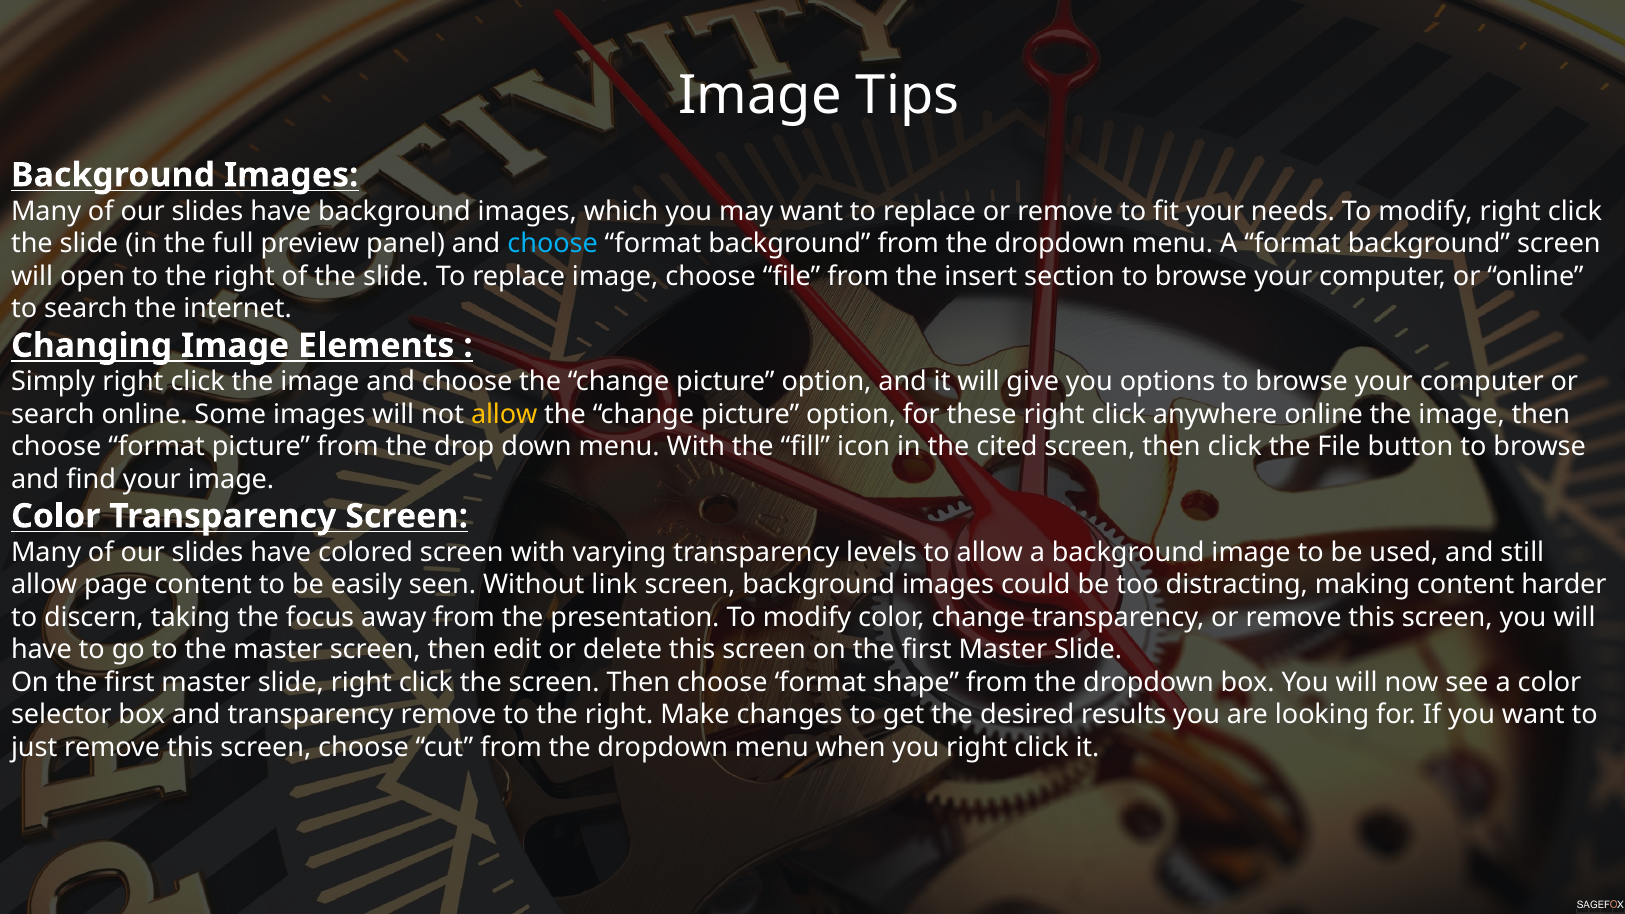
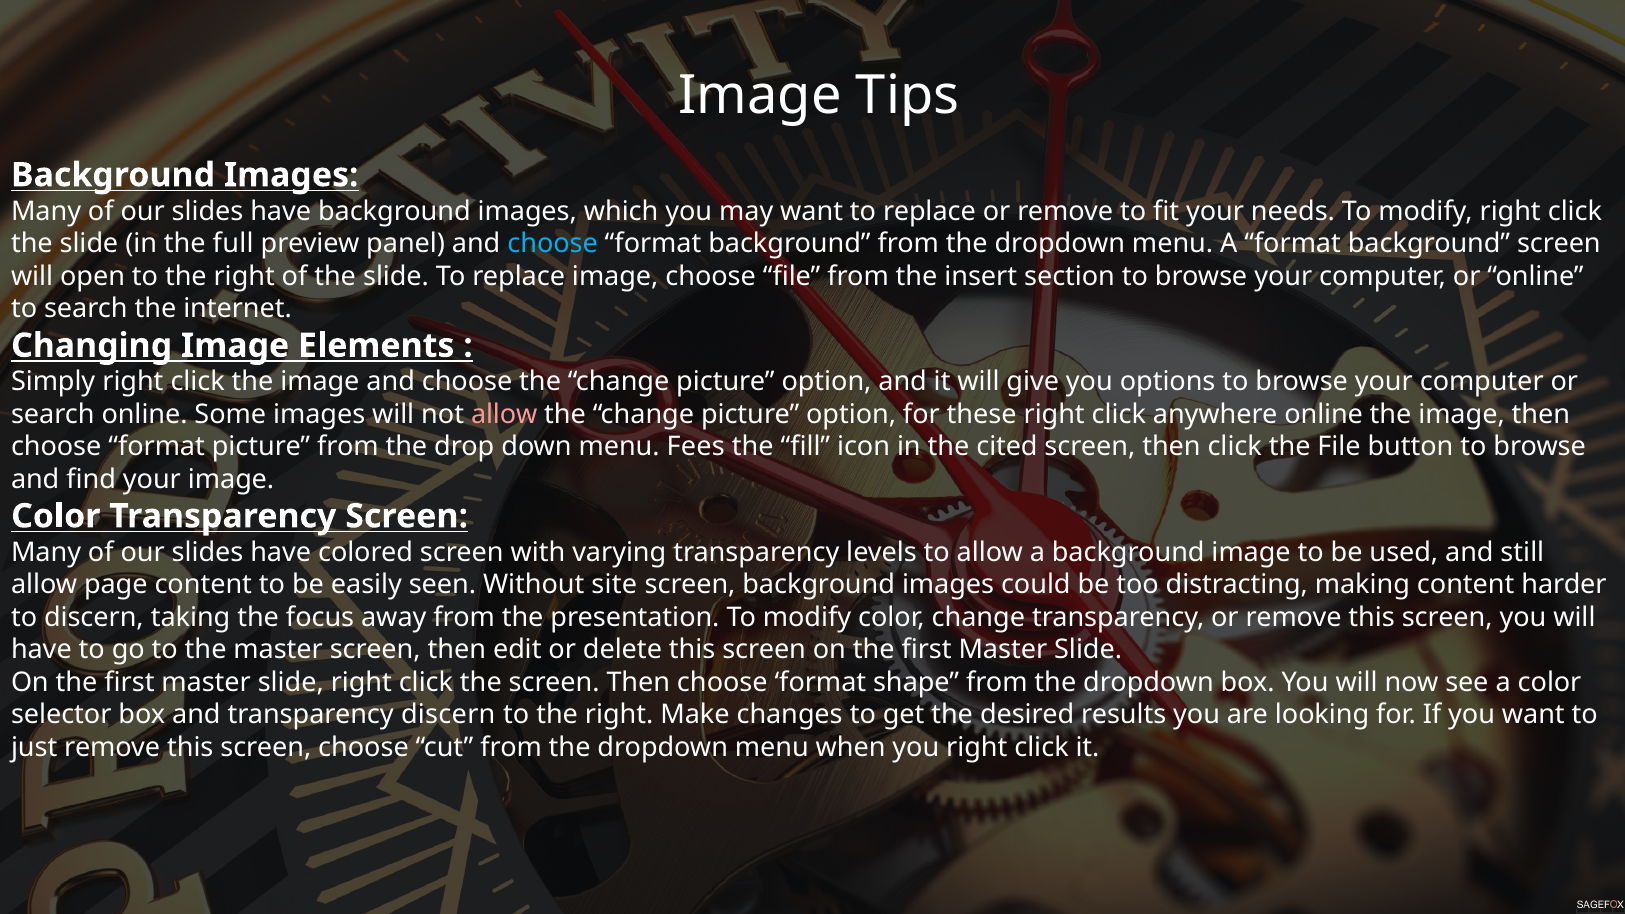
allow at (504, 414) colour: yellow -> pink
menu With: With -> Fees
link: link -> site
transparency remove: remove -> discern
